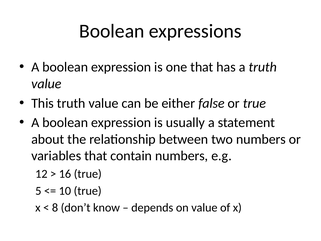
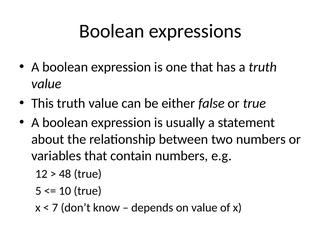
16: 16 -> 48
8: 8 -> 7
